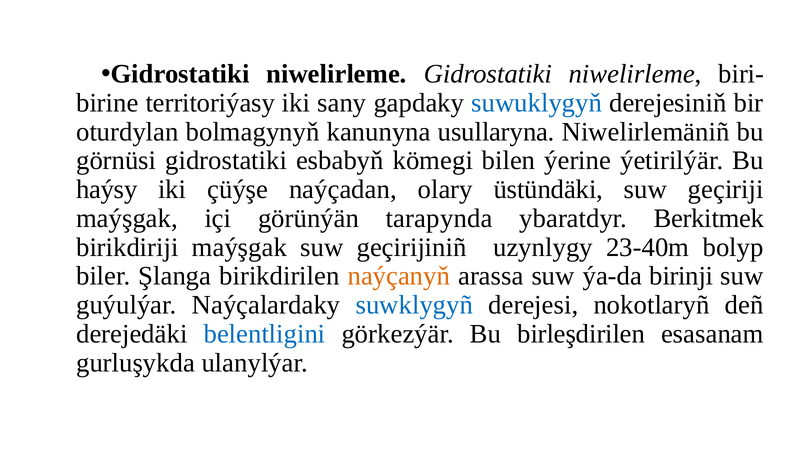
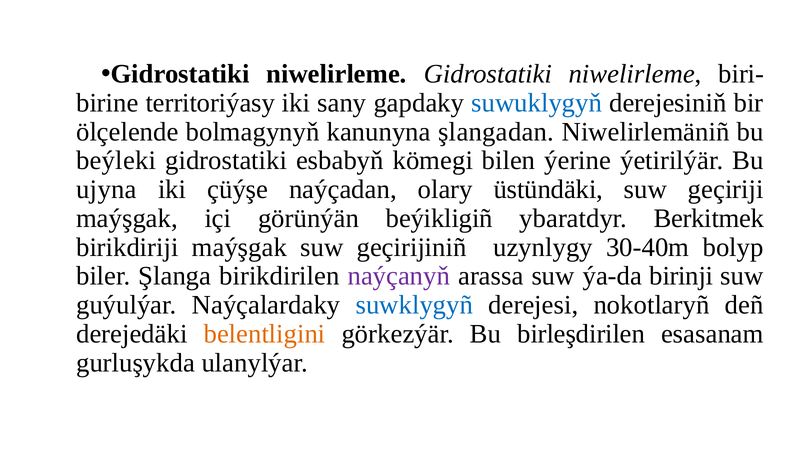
oturdylan: oturdylan -> ölçelende
usullaryna: usullaryna -> şlangadan
görnüsi: görnüsi -> beýleki
haýsy: haýsy -> ujyna
tarapynda: tarapynda -> beýikligiñ
23-40m: 23-40m -> 30-40m
naýçanyň colour: orange -> purple
belentligini colour: blue -> orange
